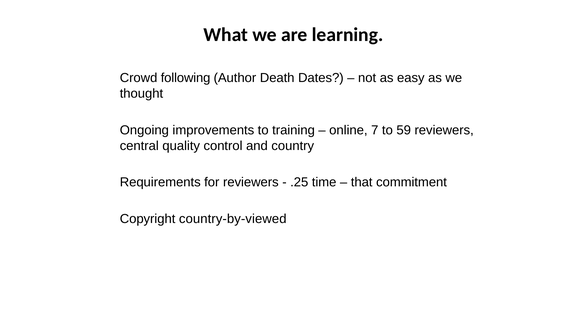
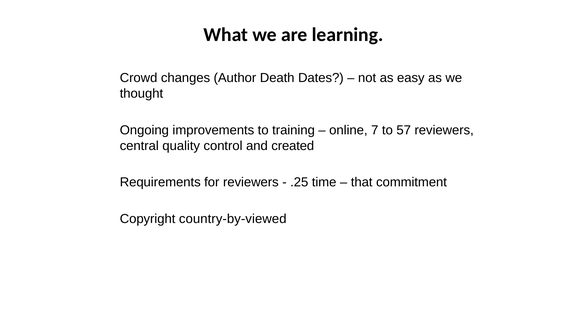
following: following -> changes
59: 59 -> 57
country: country -> created
